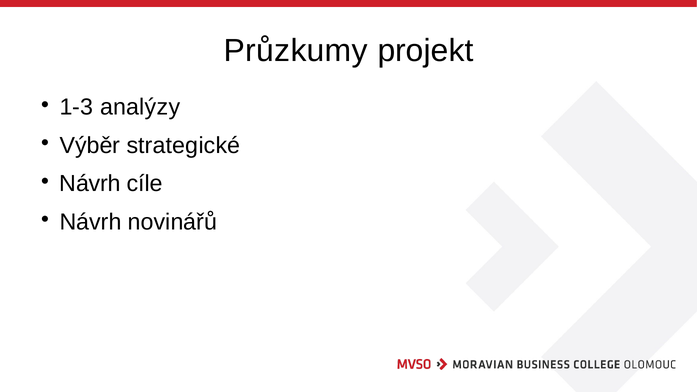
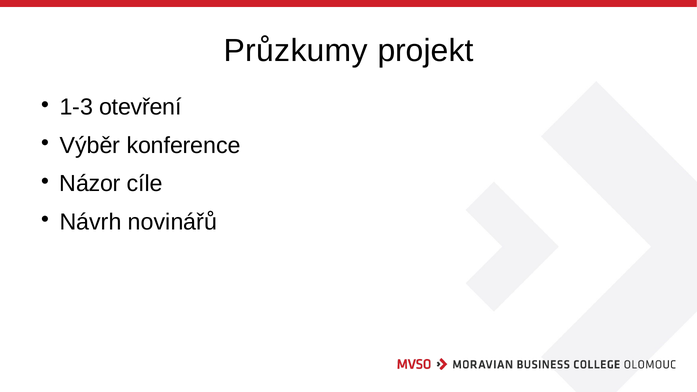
analýzy: analýzy -> otevření
strategické: strategické -> konference
Návrh at (90, 184): Návrh -> Názor
